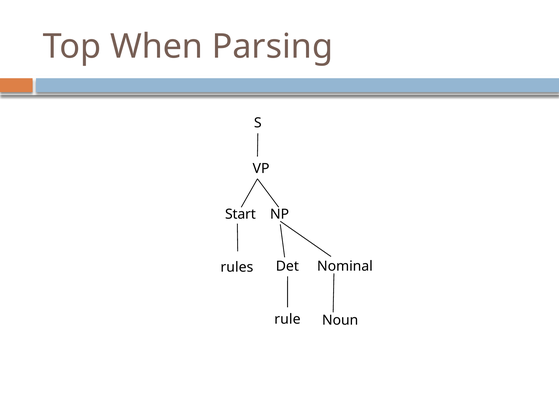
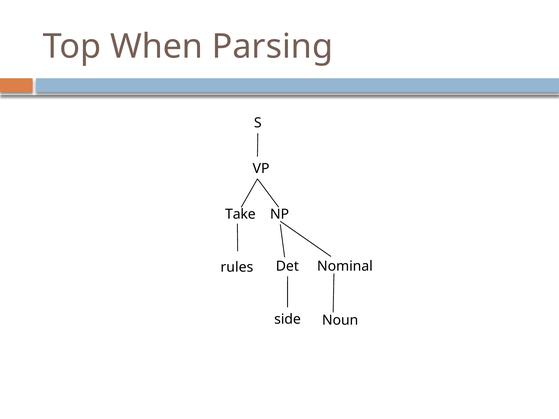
Start: Start -> Take
rule: rule -> side
